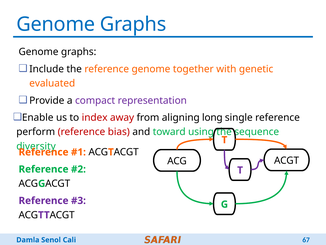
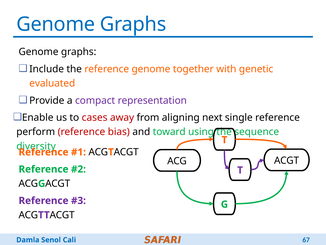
index: index -> cases
long: long -> next
